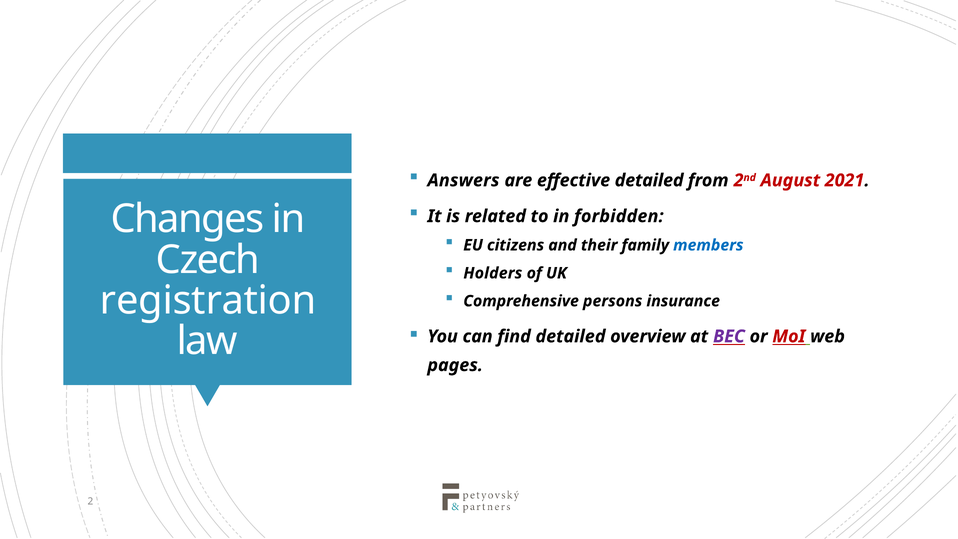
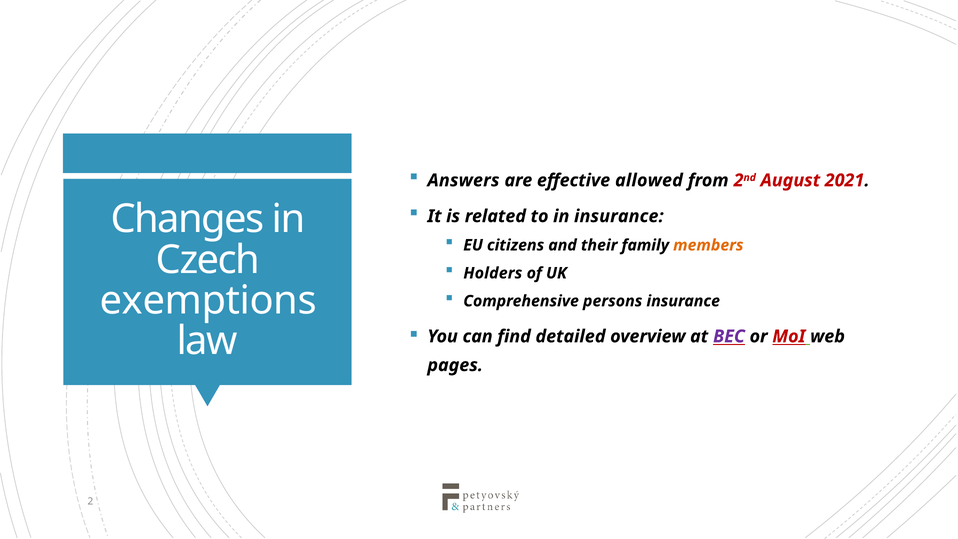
effective detailed: detailed -> allowed
in forbidden: forbidden -> insurance
members colour: blue -> orange
registration: registration -> exemptions
